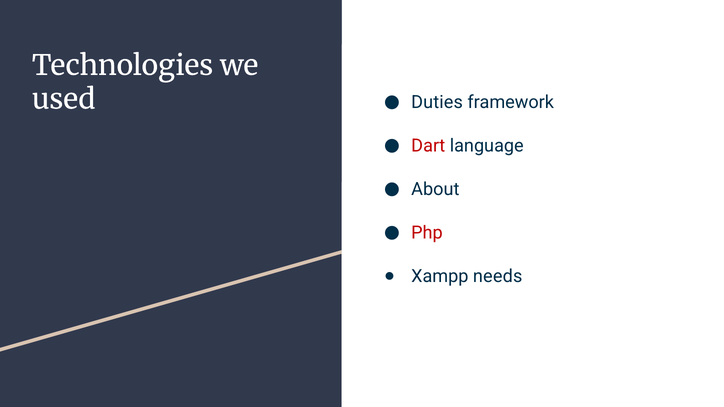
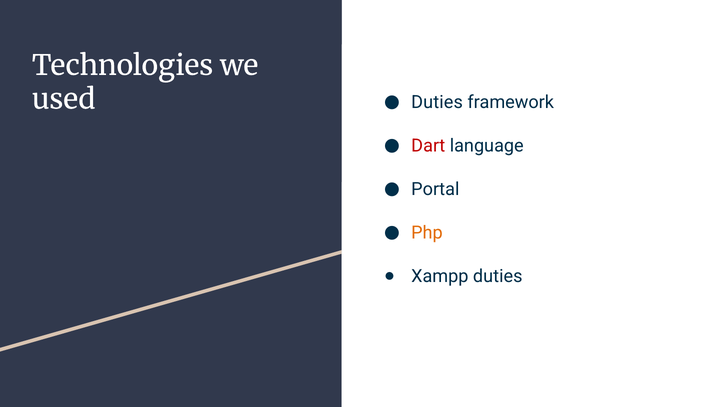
About: About -> Portal
Php colour: red -> orange
Xampp needs: needs -> duties
